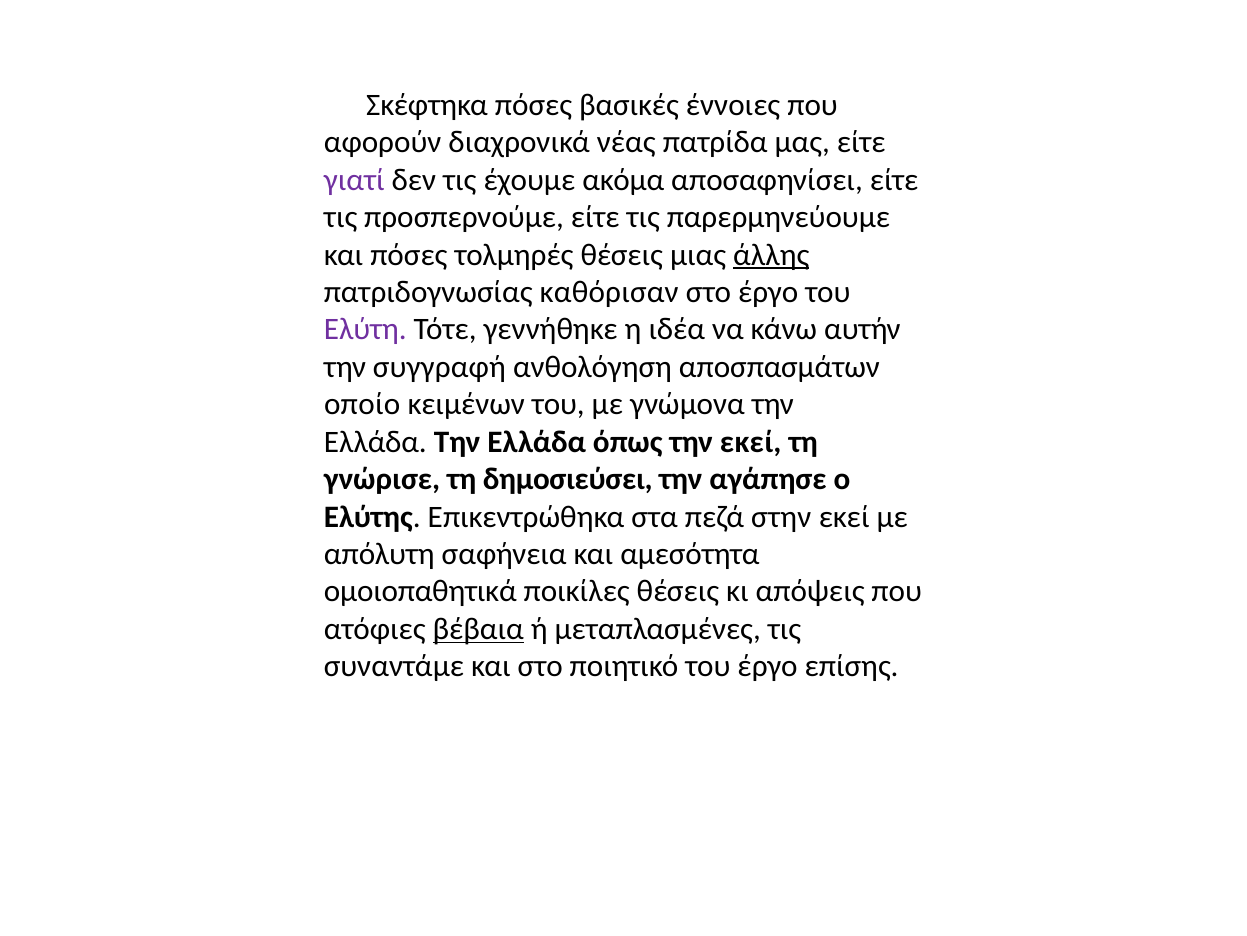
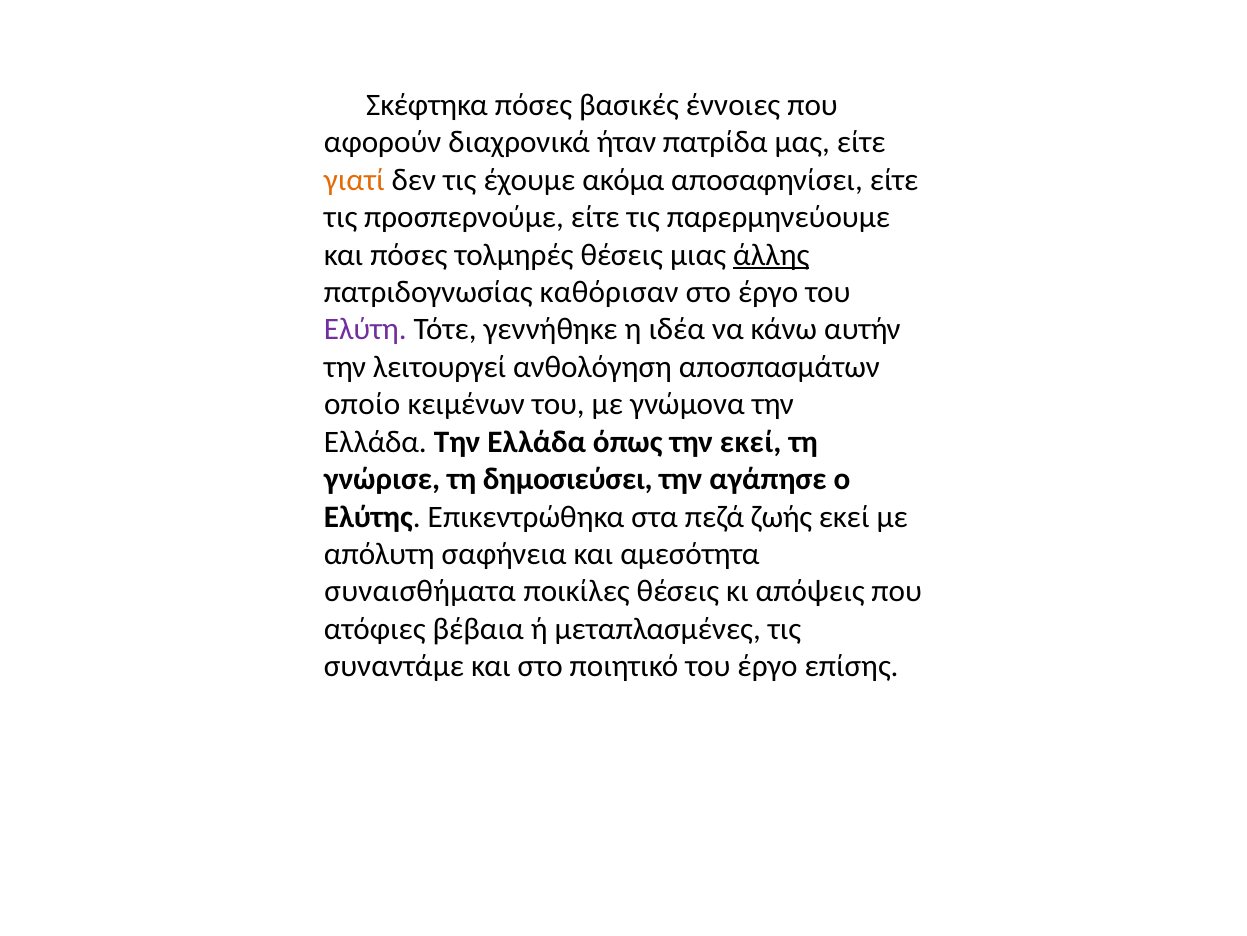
νέας: νέας -> ήταν
γιατί colour: purple -> orange
συγγραφή: συγγραφή -> λειτουργεί
στην: στην -> ζωής
ομοιοπαθητικά: ομοιοπαθητικά -> συναισθήματα
βέβαια underline: present -> none
